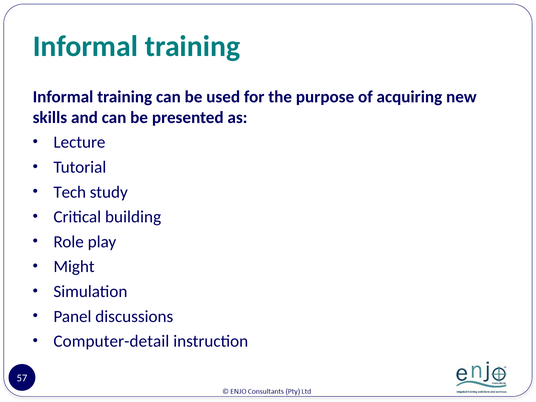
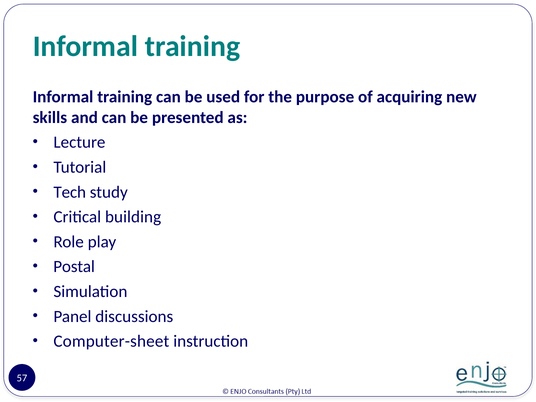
Might: Might -> Postal
Computer-detail: Computer-detail -> Computer-sheet
